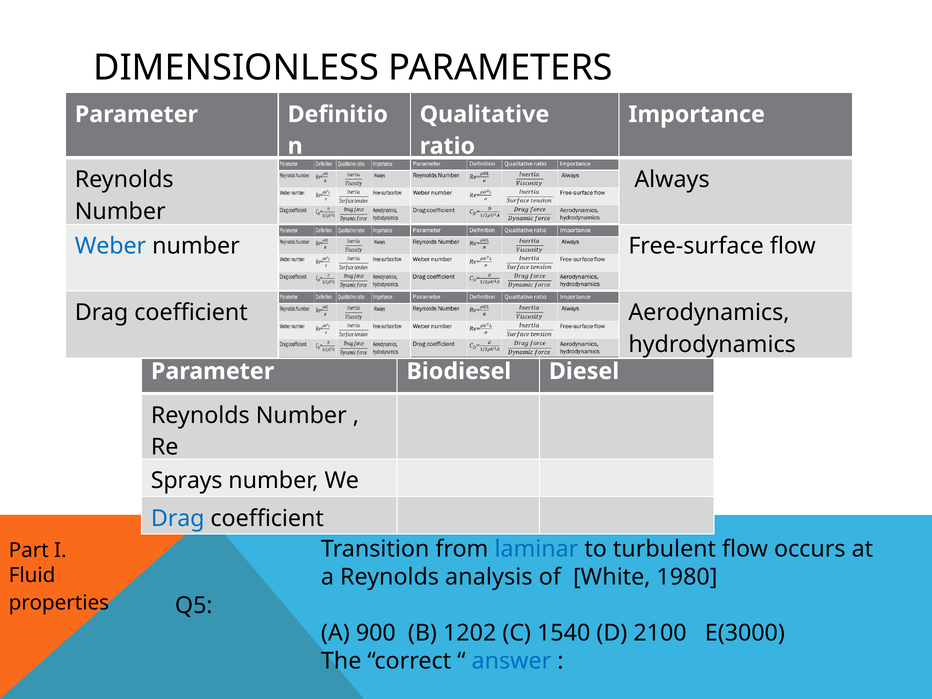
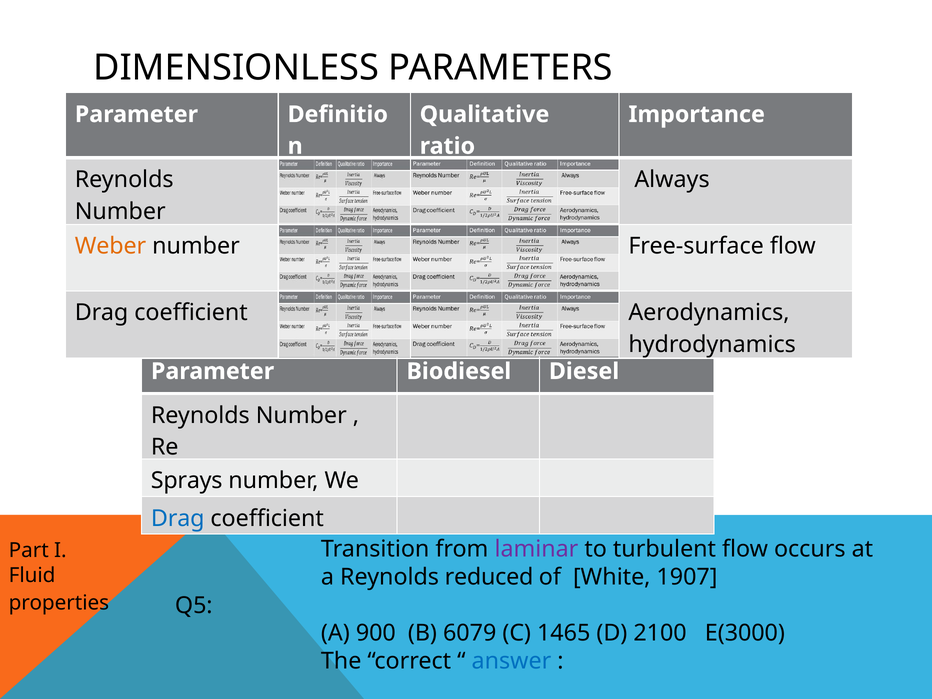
Weber colour: blue -> orange
laminar colour: blue -> purple
analysis: analysis -> reduced
1980: 1980 -> 1907
1202: 1202 -> 6079
1540: 1540 -> 1465
